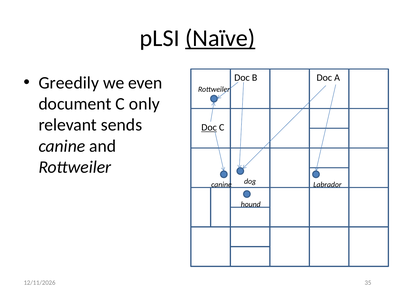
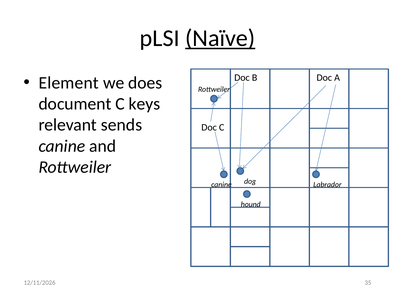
Greedily: Greedily -> Element
even: even -> does
only: only -> keys
Doc at (209, 128) underline: present -> none
